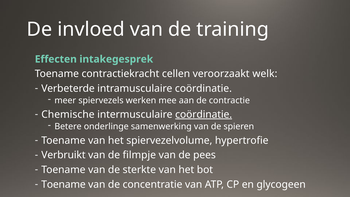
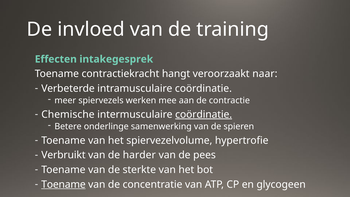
cellen: cellen -> hangt
welk: welk -> naar
filmpje: filmpje -> harder
Toename at (63, 184) underline: none -> present
